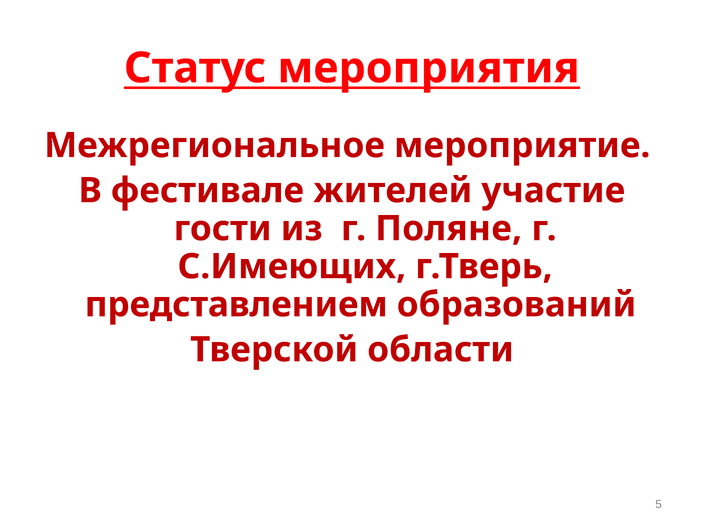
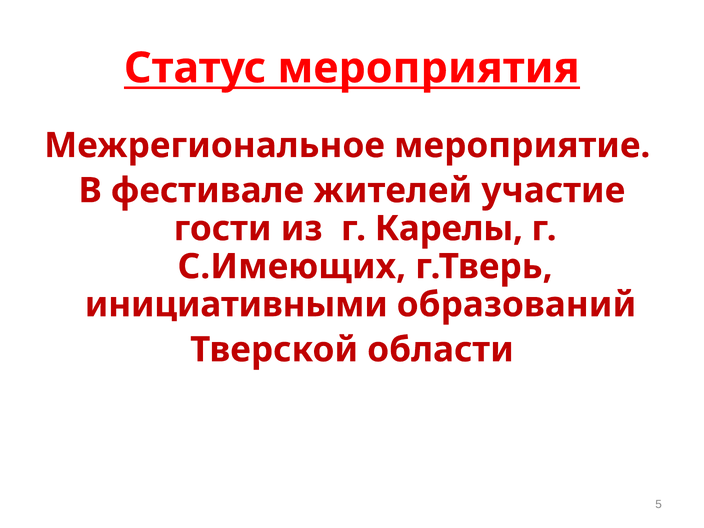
Поляне: Поляне -> Карелы
представлением: представлением -> инициативными
